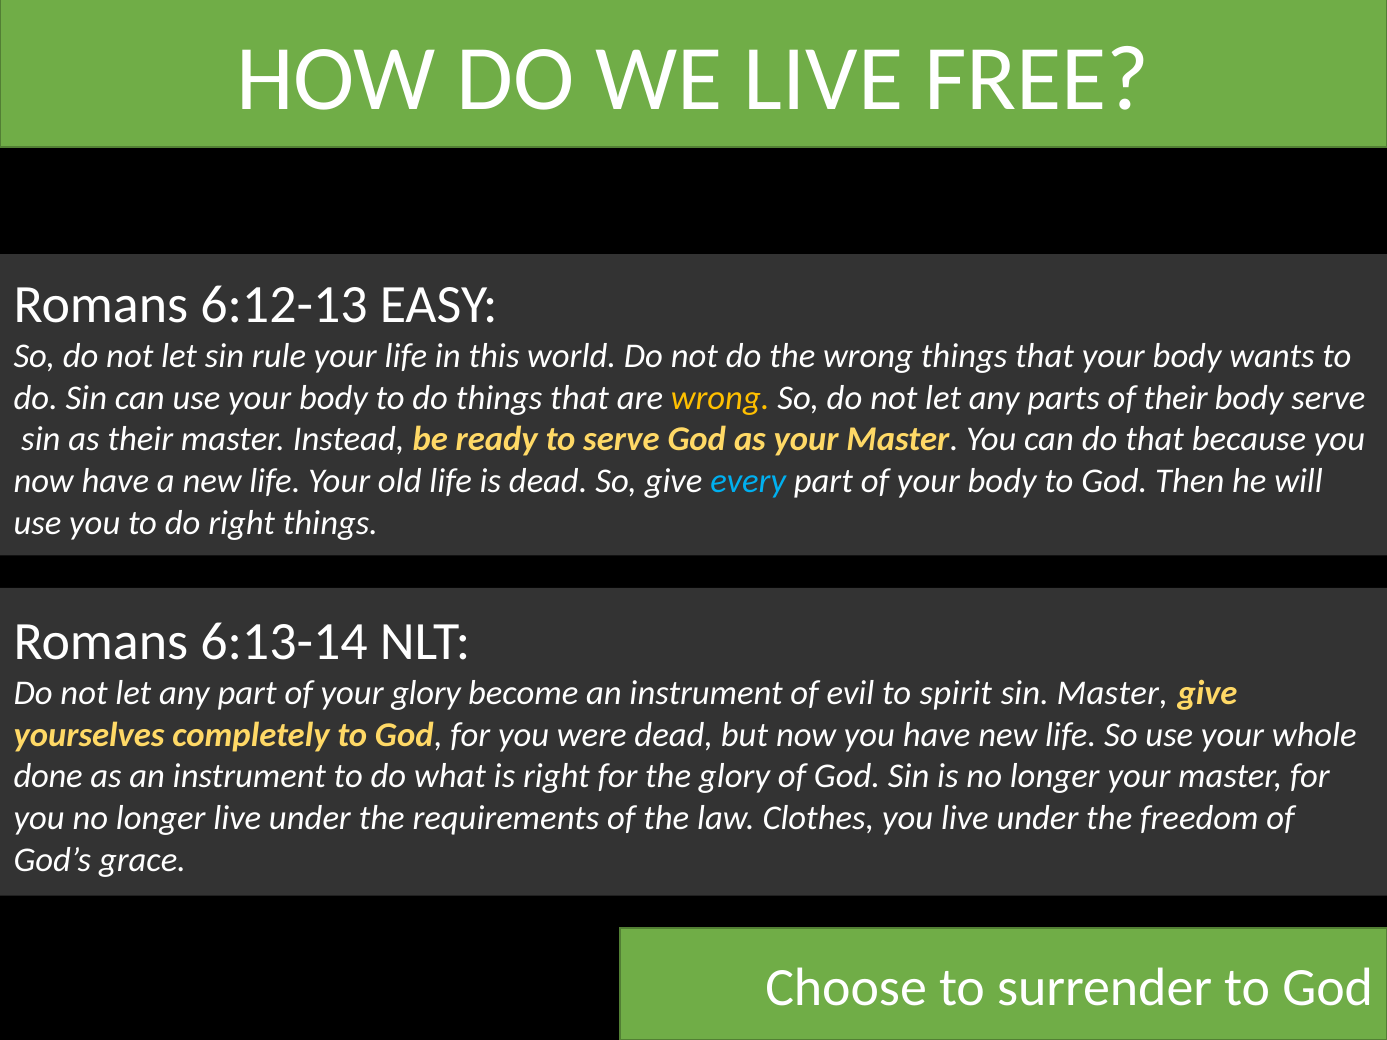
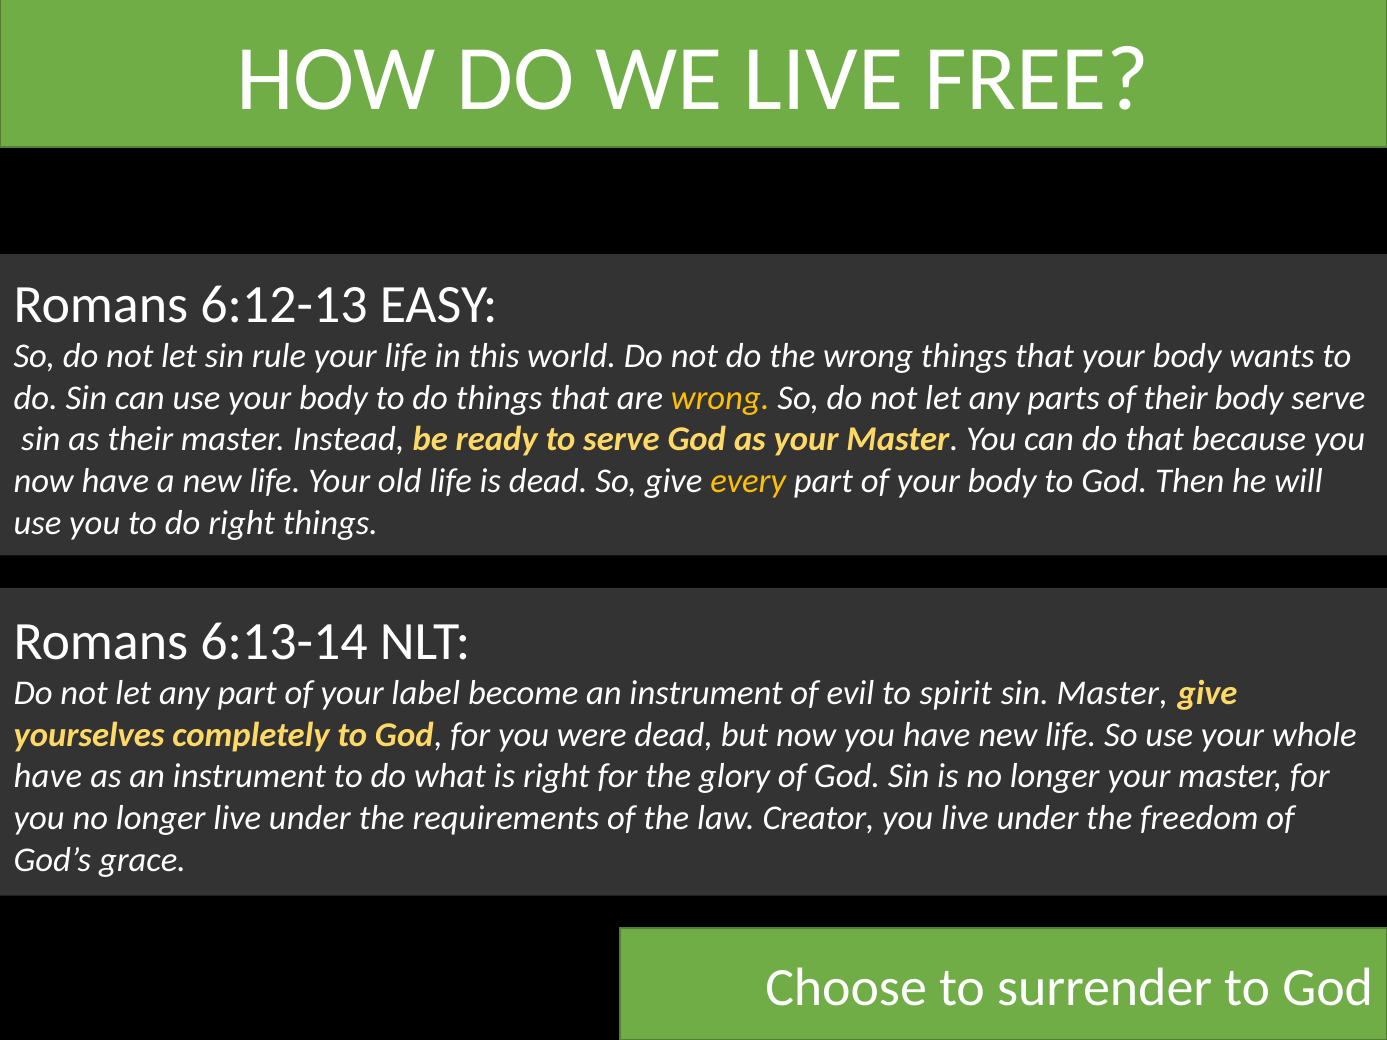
every colour: light blue -> yellow
your glory: glory -> label
done at (48, 777): done -> have
Clothes: Clothes -> Creator
